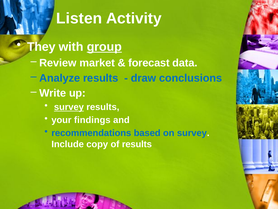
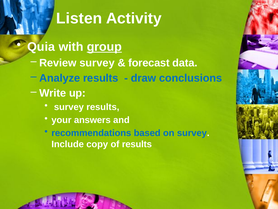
They: They -> Quia
Review market: market -> survey
survey at (69, 107) underline: present -> none
findings: findings -> answers
